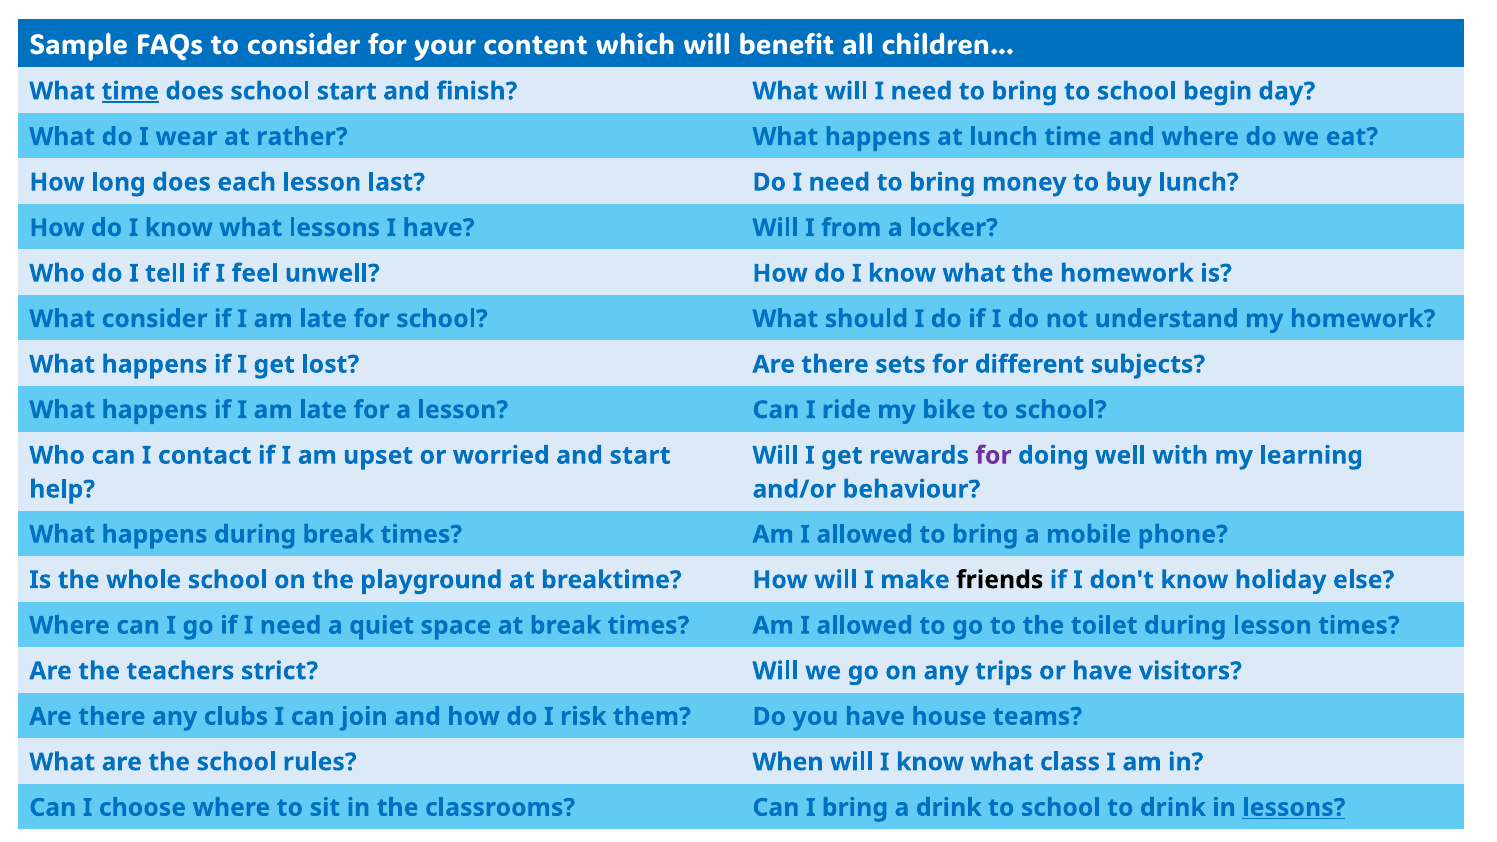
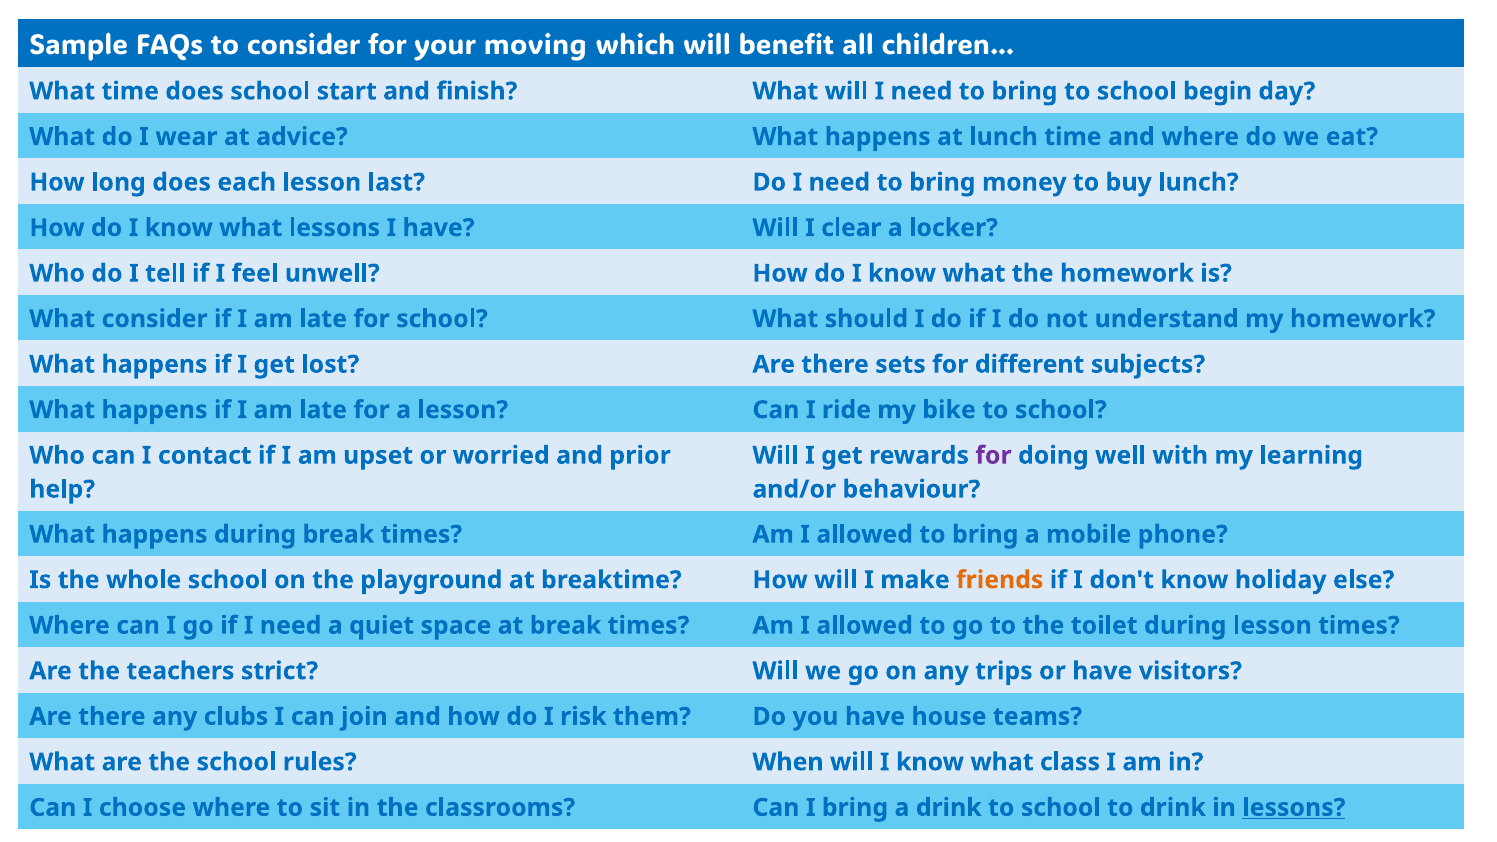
content: content -> moving
time at (130, 91) underline: present -> none
rather: rather -> advice
from: from -> clear
and start: start -> prior
friends colour: black -> orange
